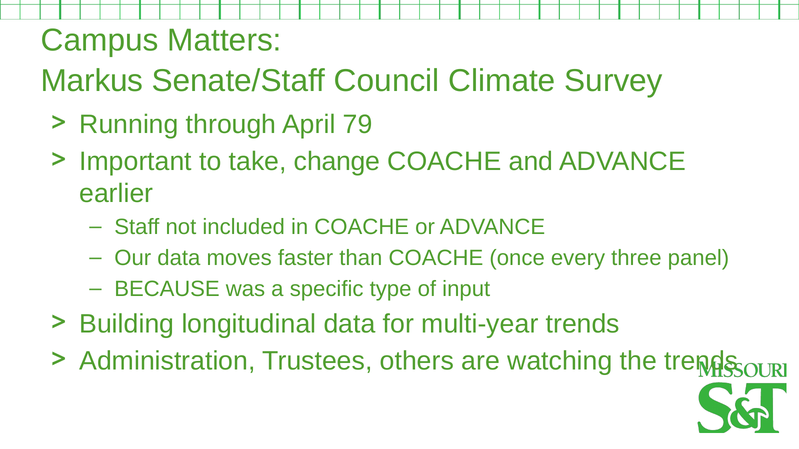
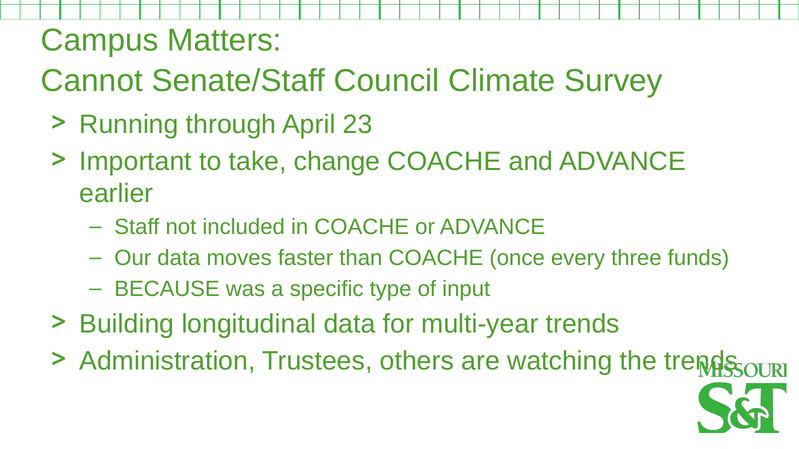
Markus: Markus -> Cannot
79: 79 -> 23
panel: panel -> funds
